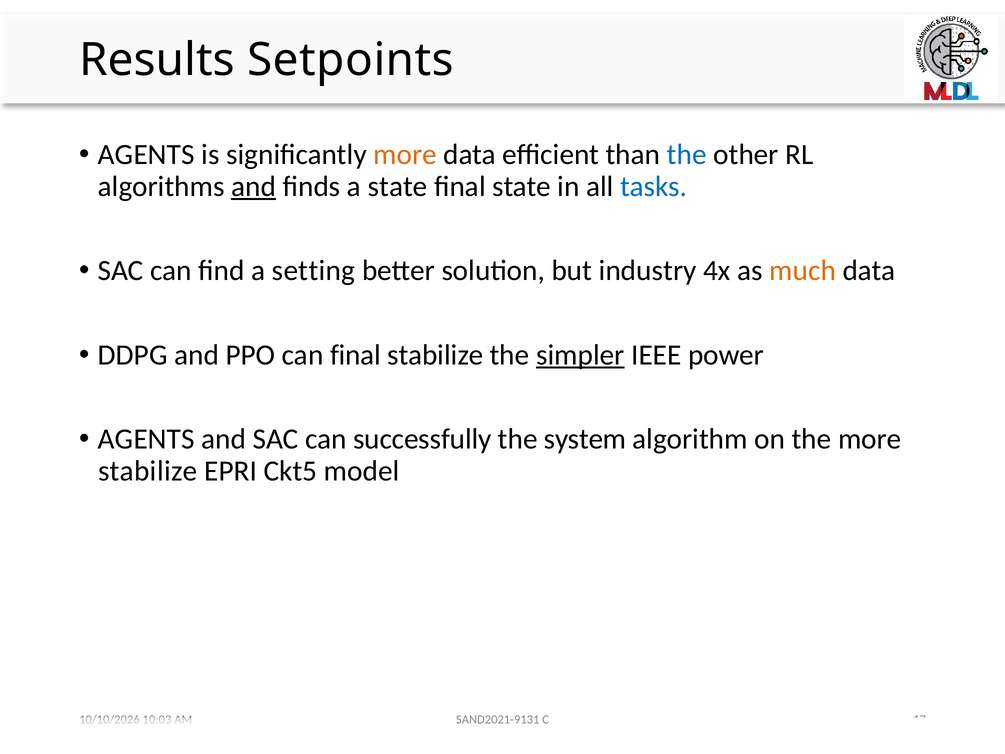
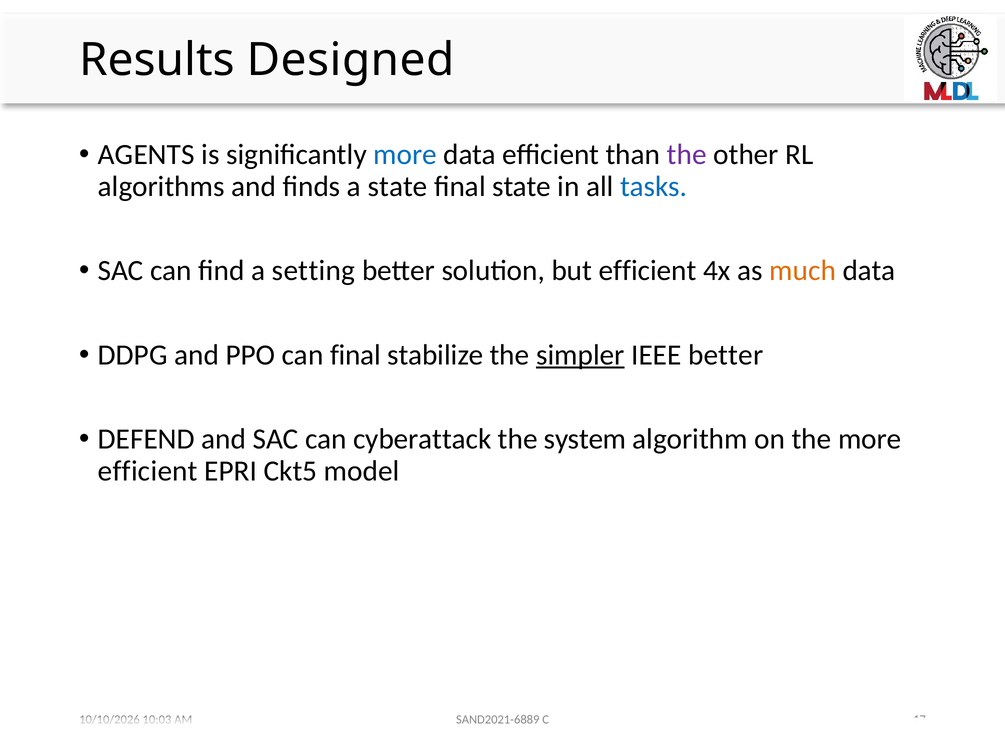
Setpoints: Setpoints -> Designed
more at (405, 155) colour: orange -> blue
the at (687, 155) colour: blue -> purple
and at (254, 186) underline: present -> none
but industry: industry -> efficient
IEEE power: power -> better
AGENTS at (146, 439): AGENTS -> DEFEND
successfully: successfully -> cyberattack
stabilize at (148, 471): stabilize -> efficient
SAND2021-9131: SAND2021-9131 -> SAND2021-6889
